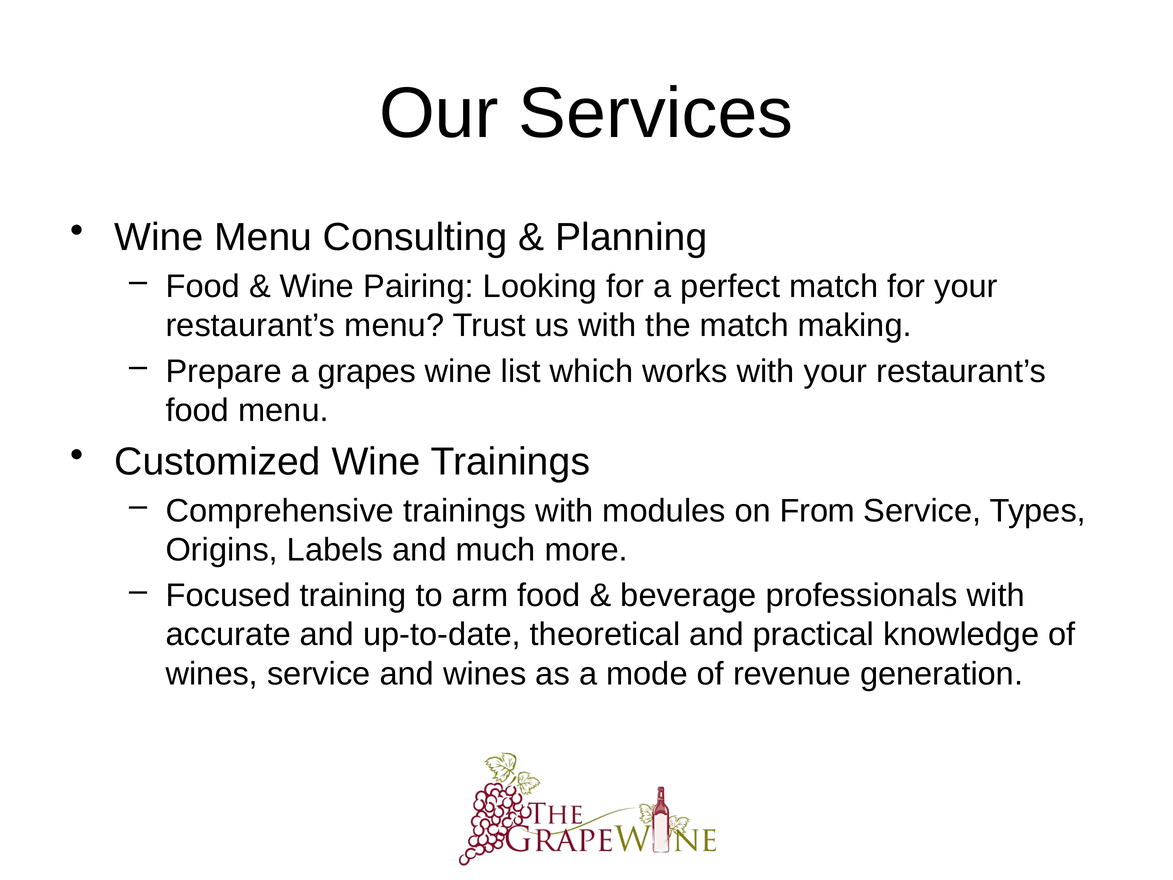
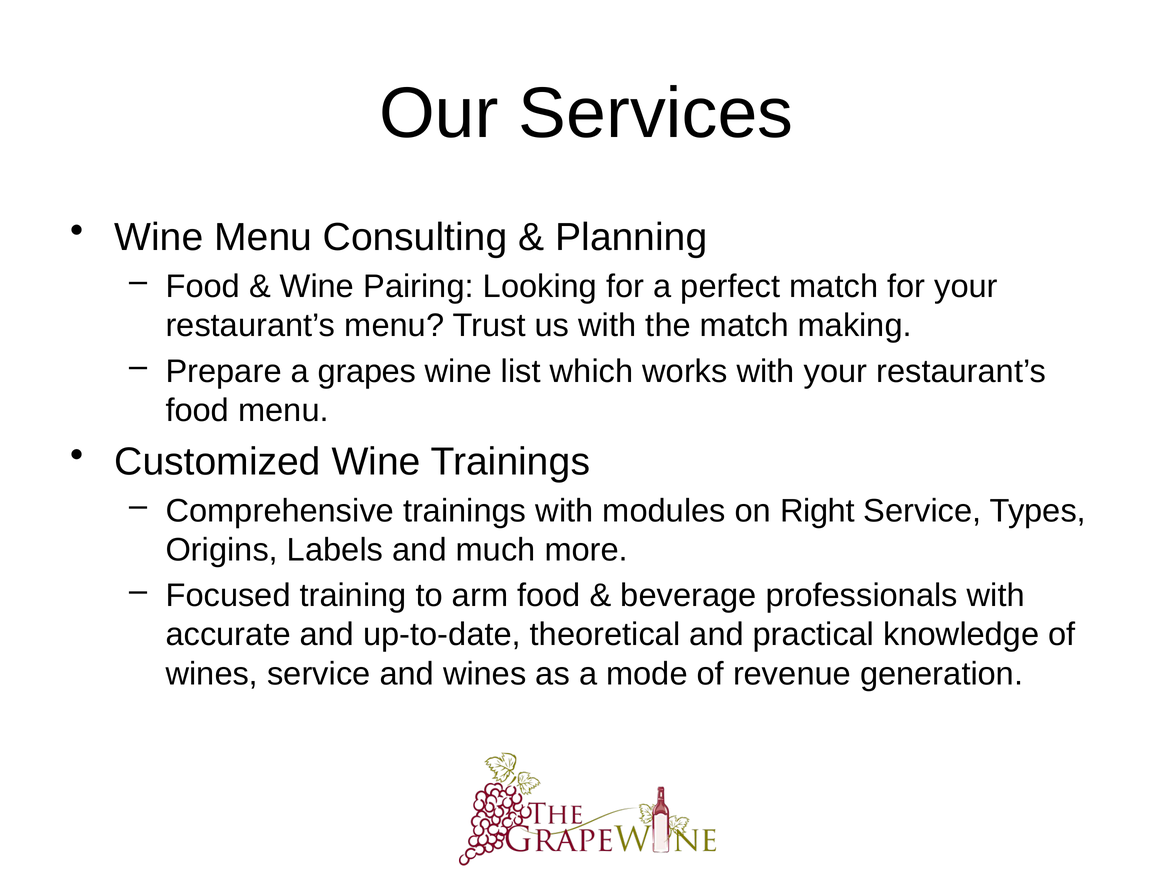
From: From -> Right
